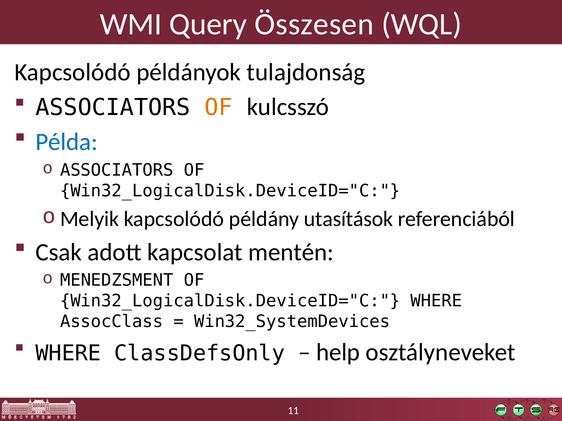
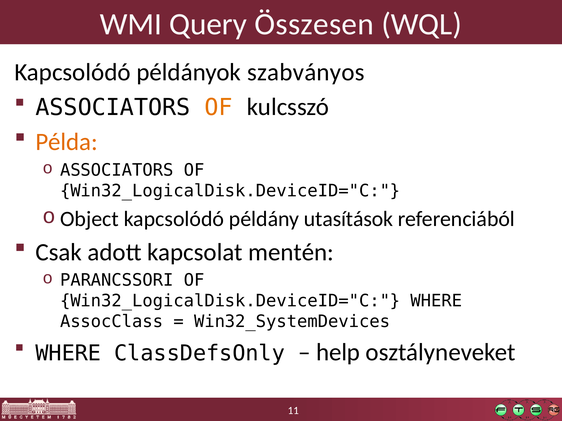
tulajdonság: tulajdonság -> szabványos
Példa colour: blue -> orange
Melyik: Melyik -> Object
MENEDZSMENT: MENEDZSMENT -> PARANCSSORI
